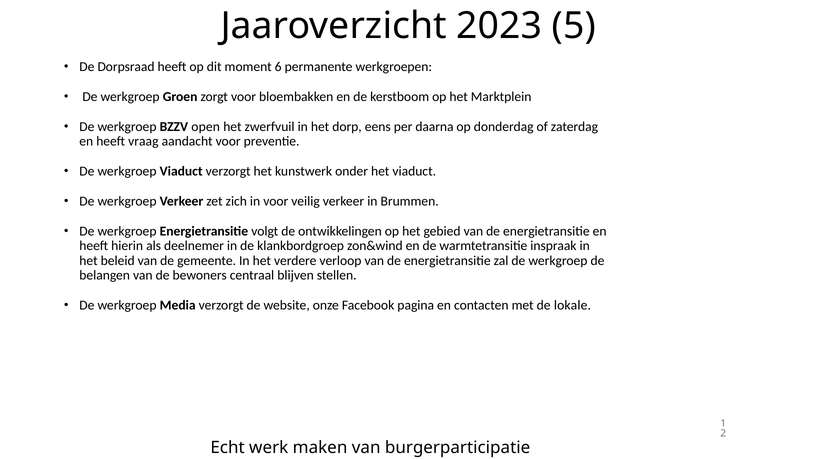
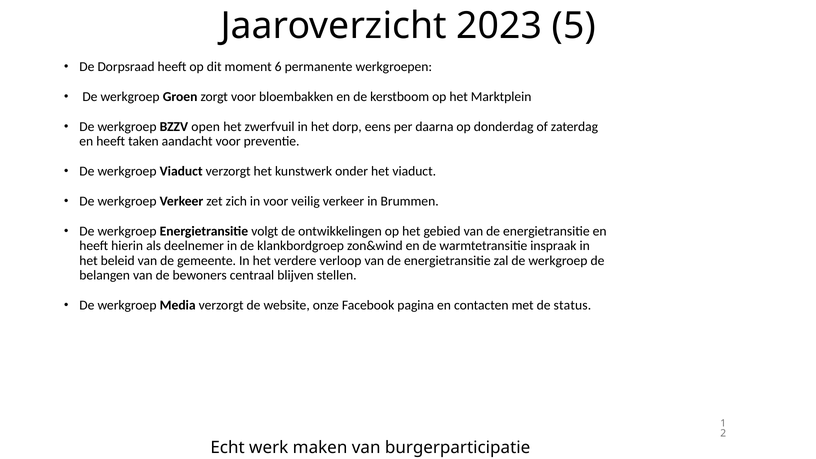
vraag: vraag -> taken
lokale: lokale -> status
